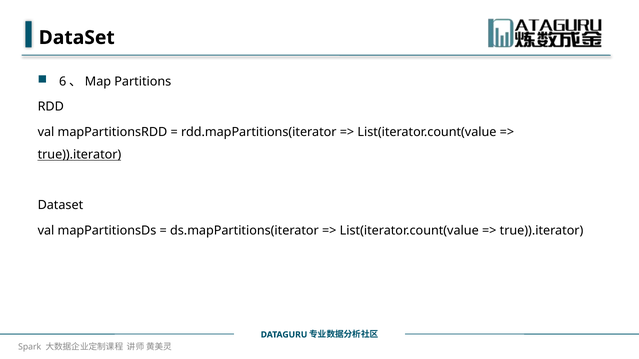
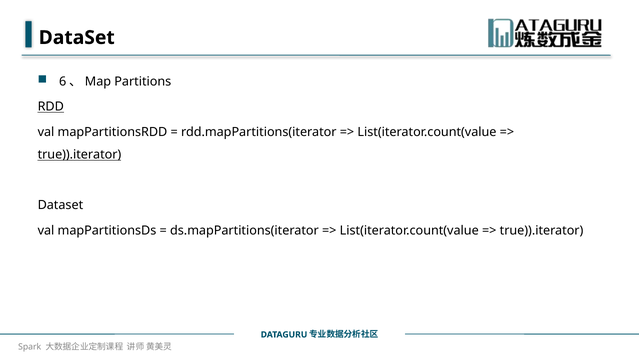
RDD underline: none -> present
